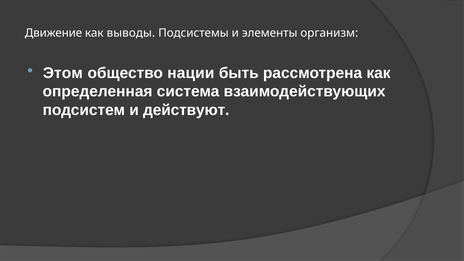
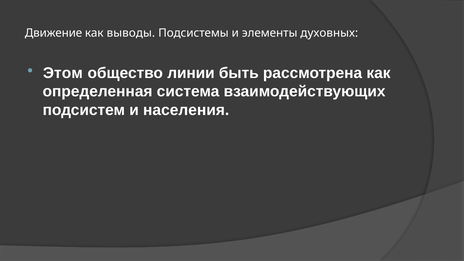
организм: организм -> духовных
нации: нации -> линии
действуют: действуют -> населения
